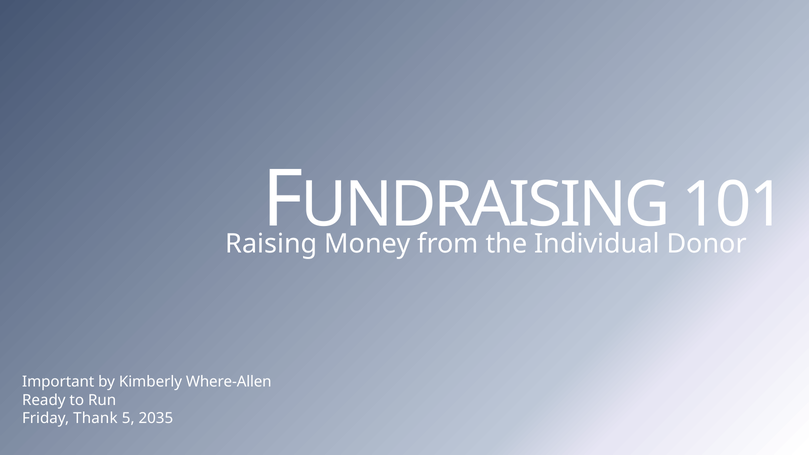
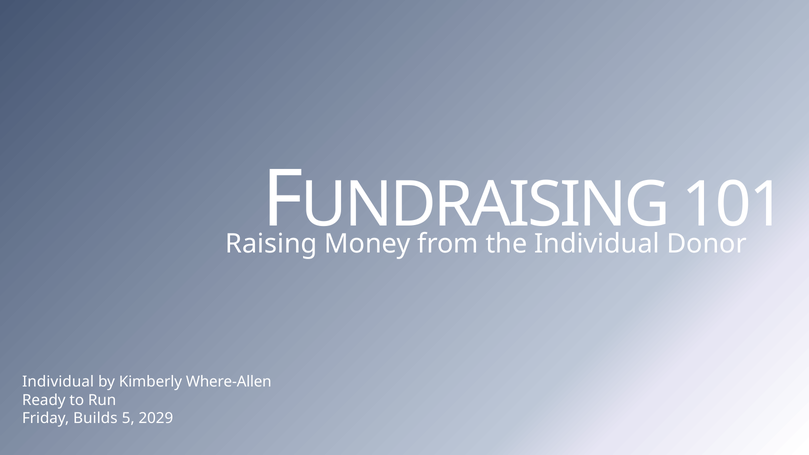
Important at (58, 382): Important -> Individual
Thank: Thank -> Builds
2035: 2035 -> 2029
